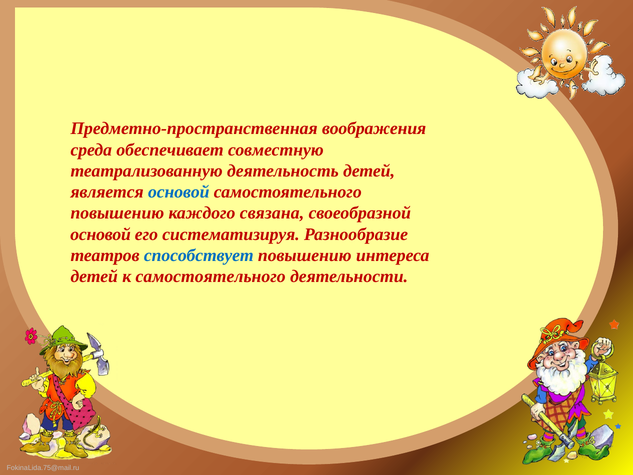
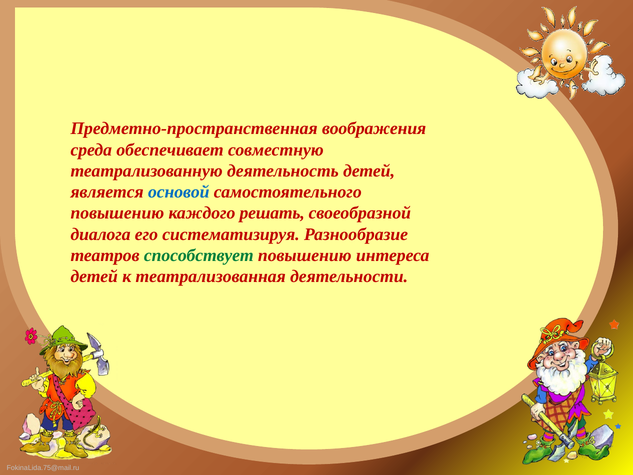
связана: связана -> решать
основой at (101, 234): основой -> диалога
способствует colour: blue -> green
к самостоятельного: самостоятельного -> театрализованная
